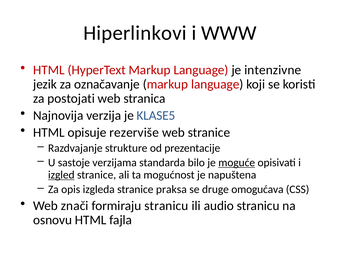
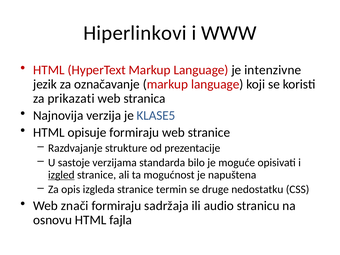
postojati: postojati -> prikazati
opisuje rezerviše: rezerviše -> formiraju
moguće underline: present -> none
praksa: praksa -> termin
omogućava: omogućava -> nedostatku
formiraju stranicu: stranicu -> sadržaja
